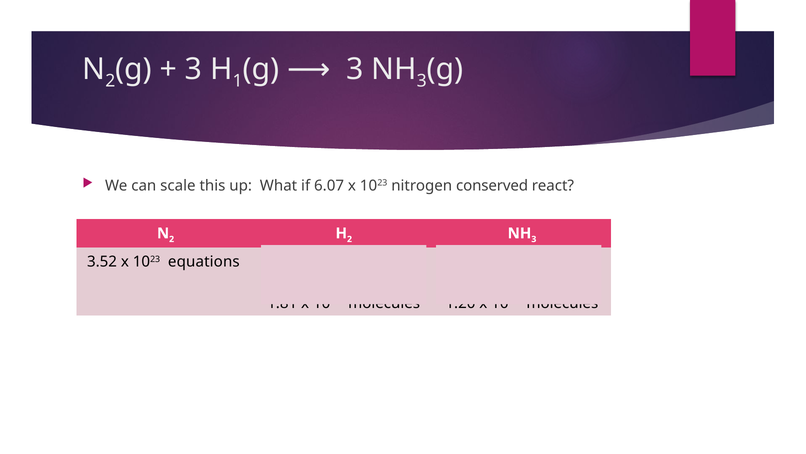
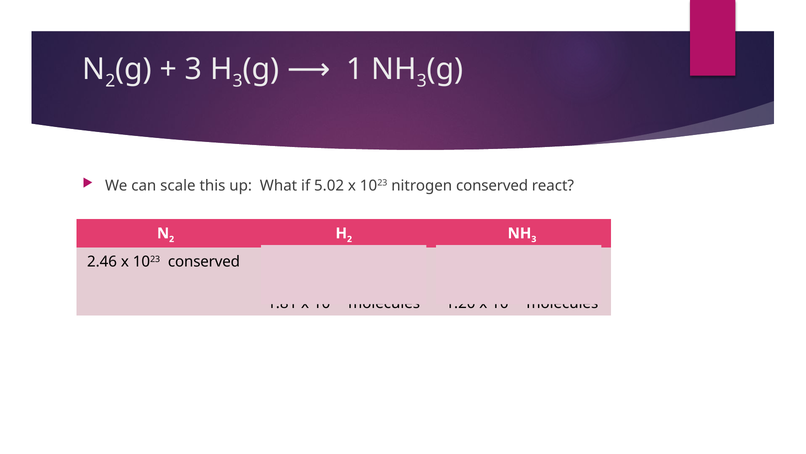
1 at (238, 81): 1 -> 3
3 at (355, 69): 3 -> 1
6.07: 6.07 -> 5.02
3.52: 3.52 -> 2.46
1023 equations: equations -> conserved
